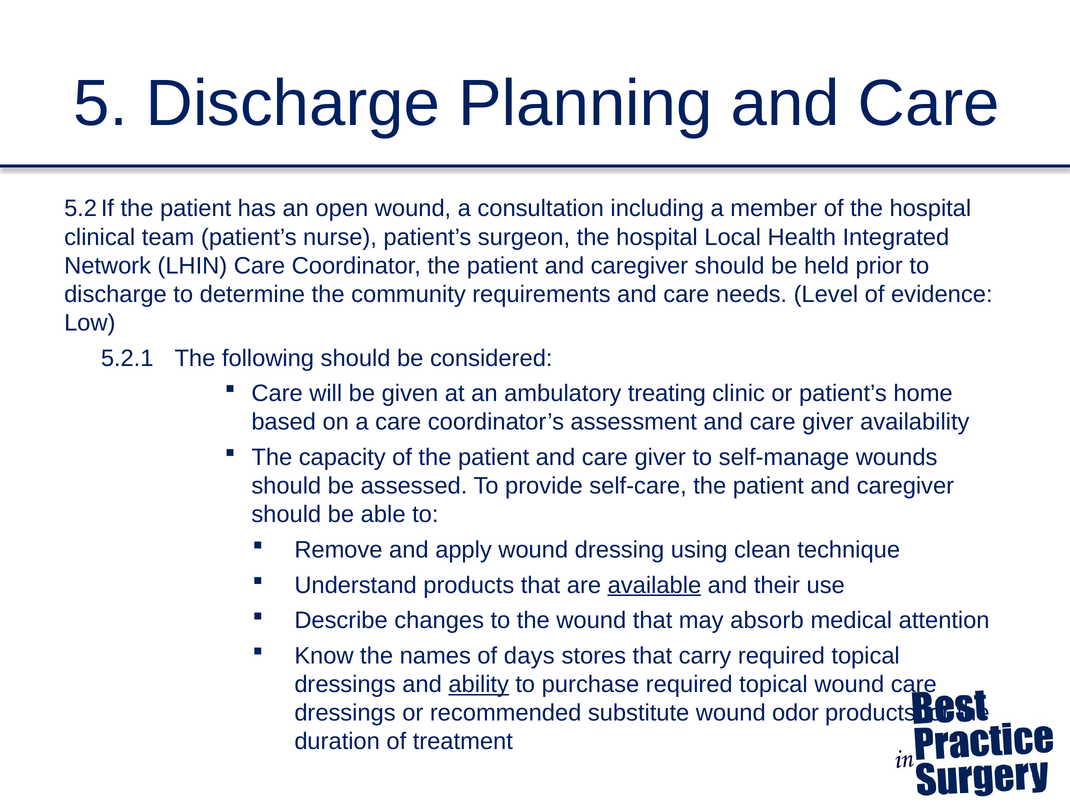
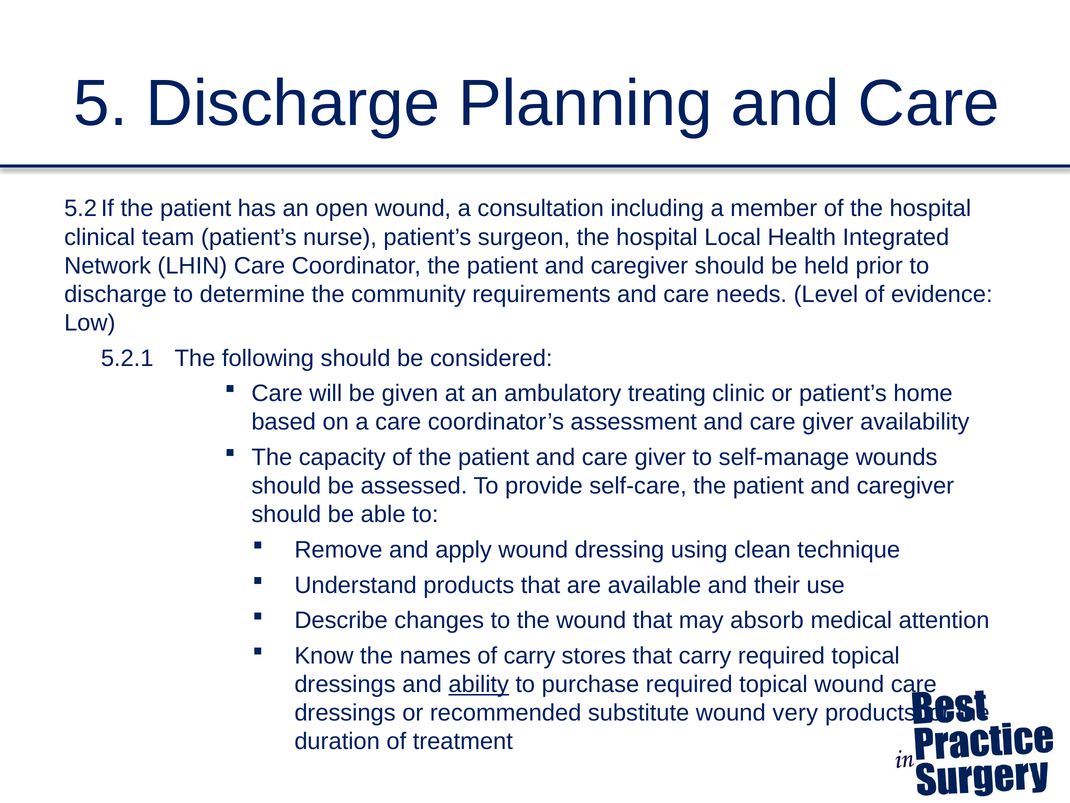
available underline: present -> none
of days: days -> carry
odor: odor -> very
